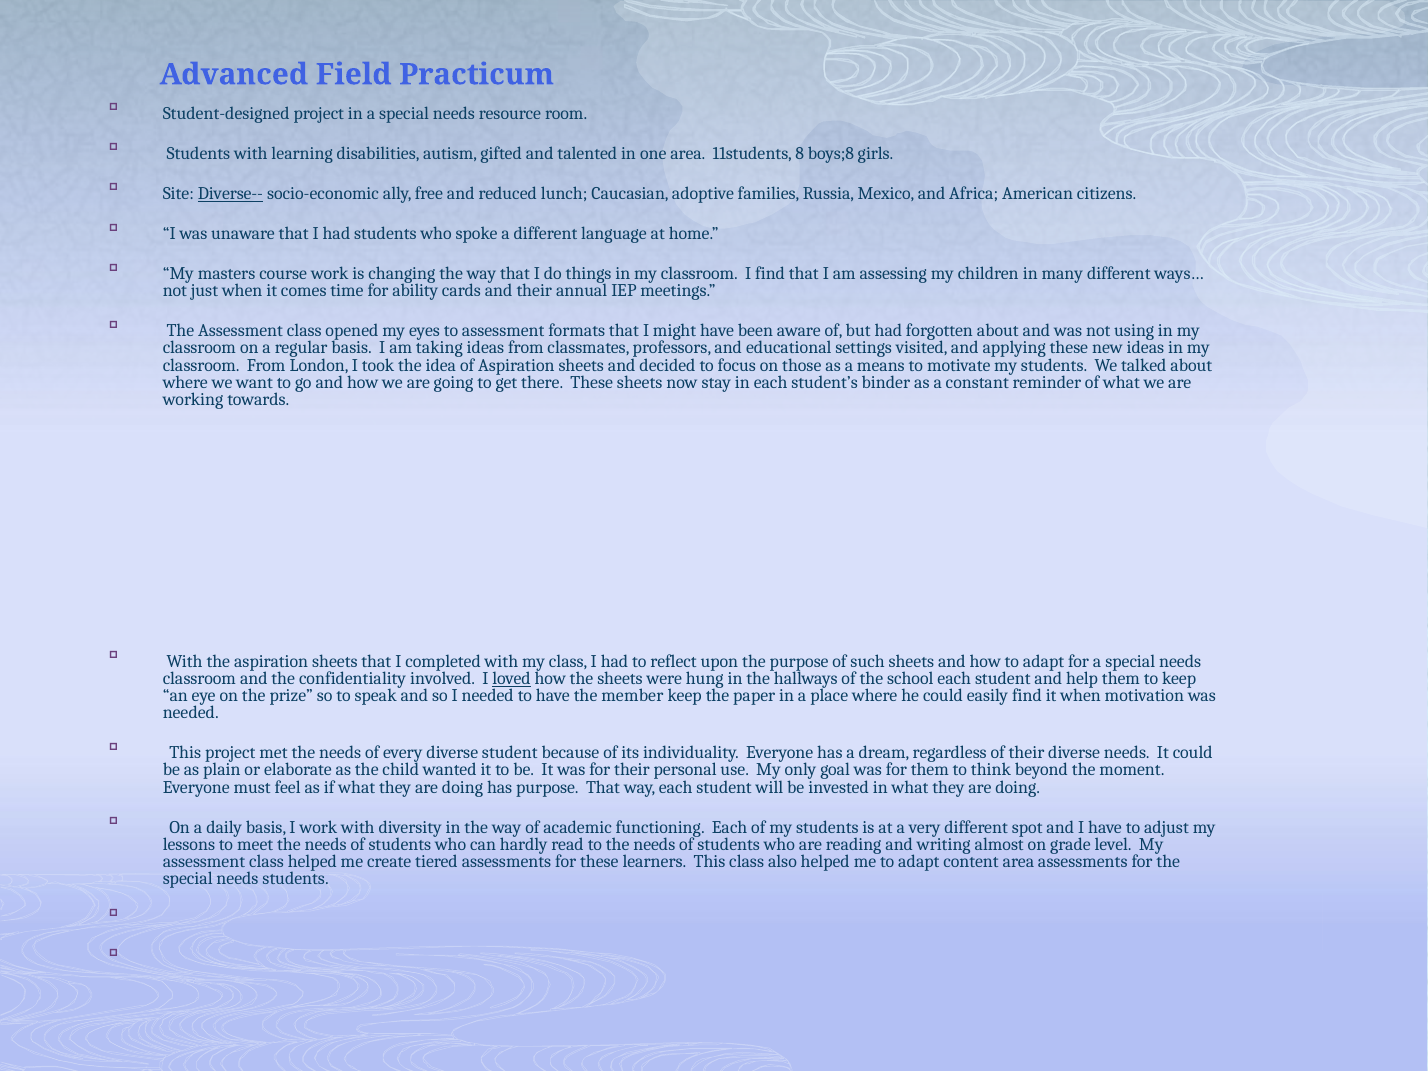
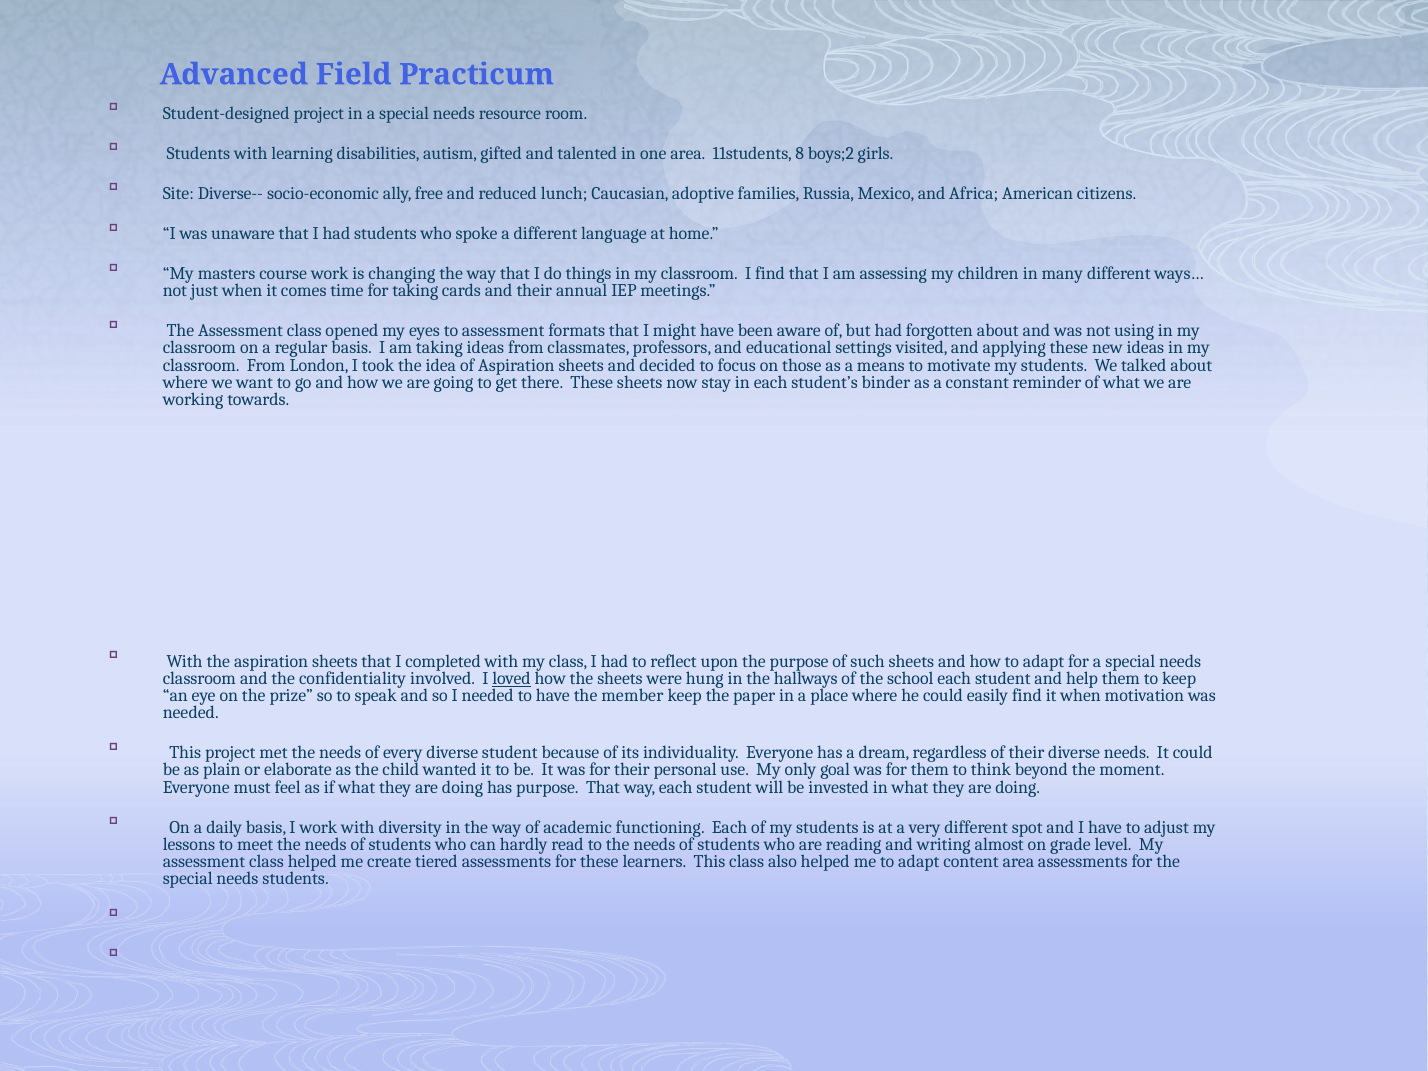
boys;8: boys;8 -> boys;2
Diverse-- underline: present -> none
for ability: ability -> taking
